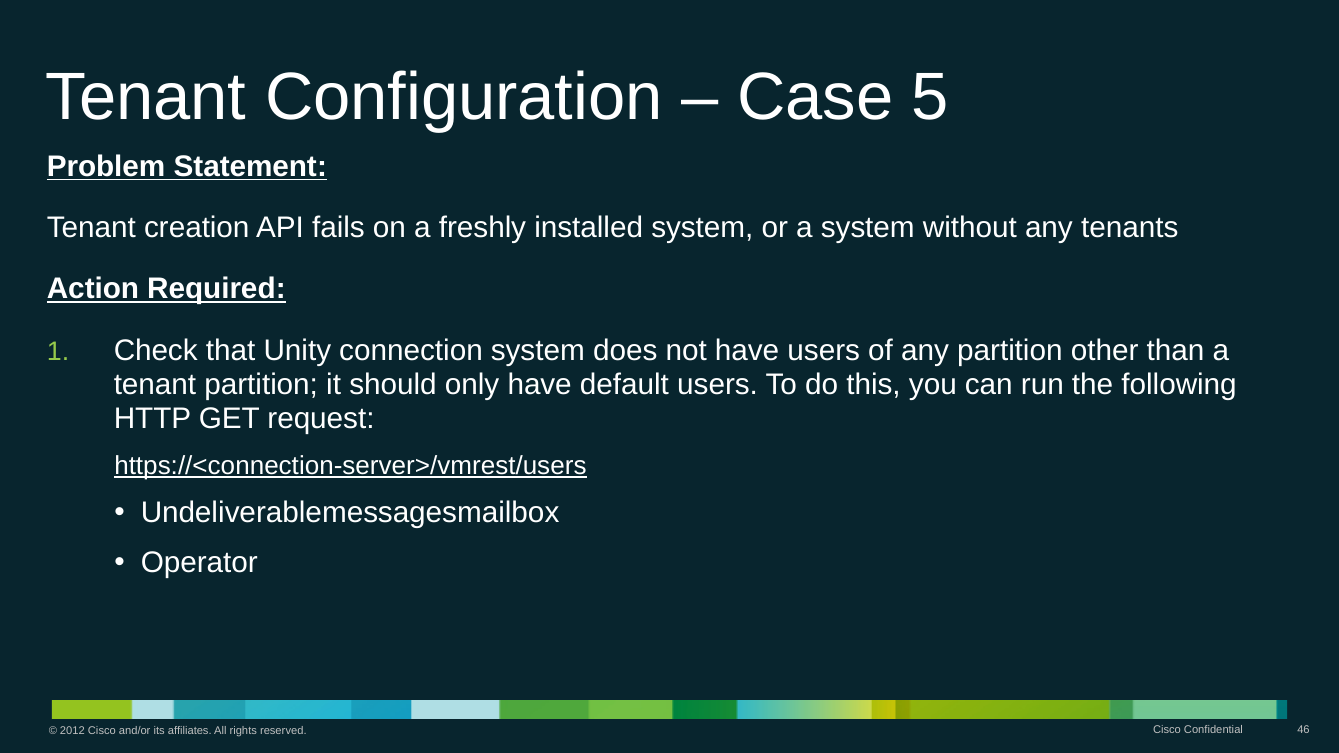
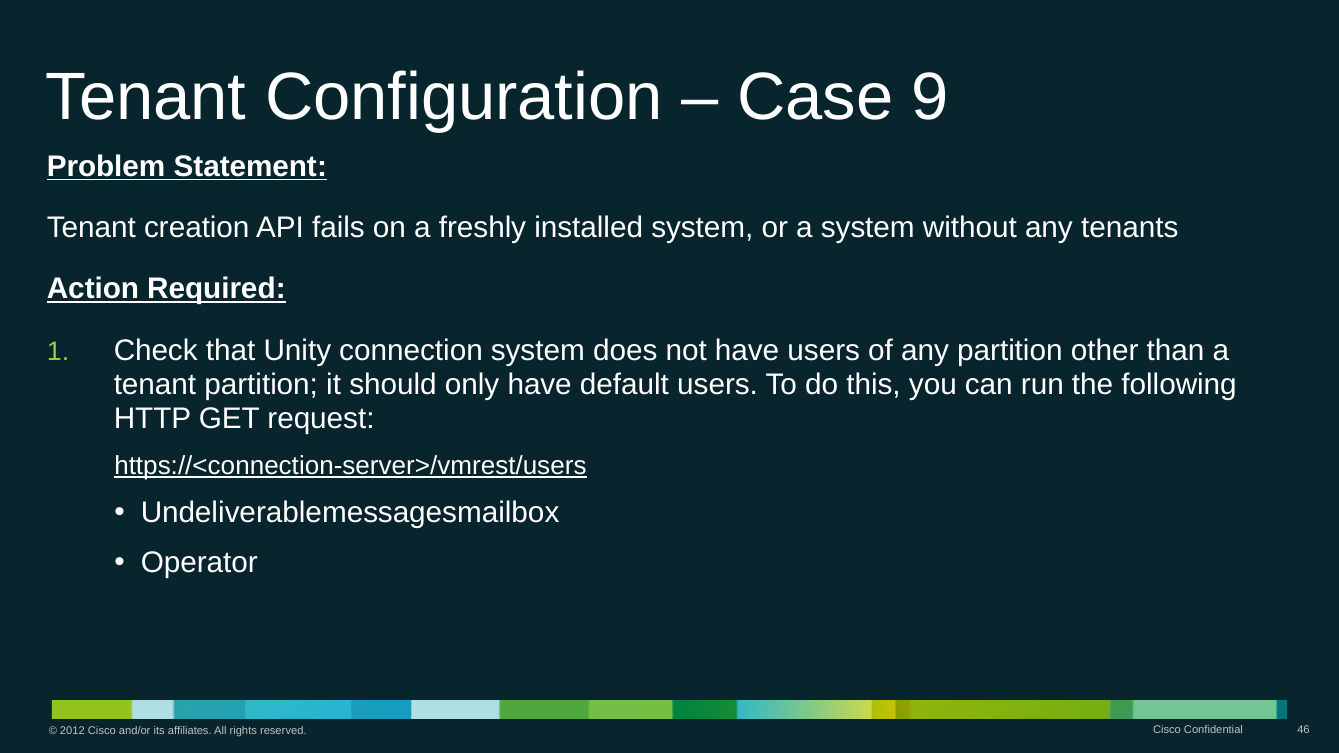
5: 5 -> 9
